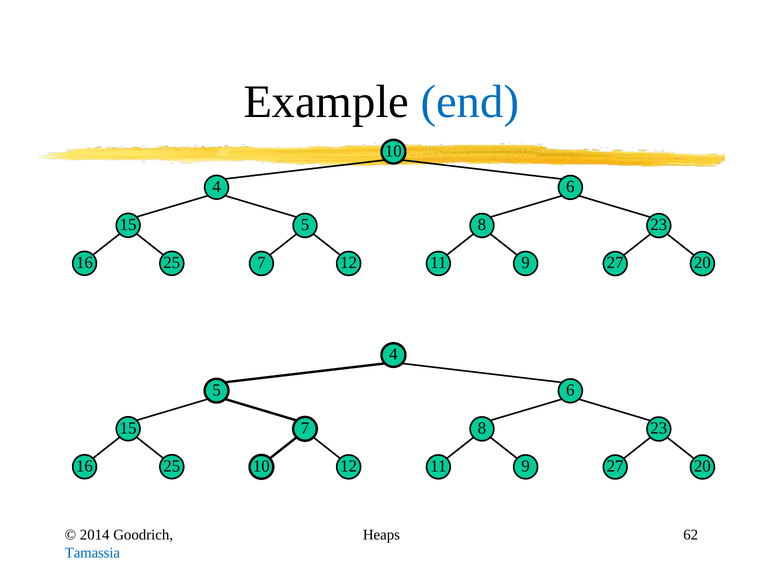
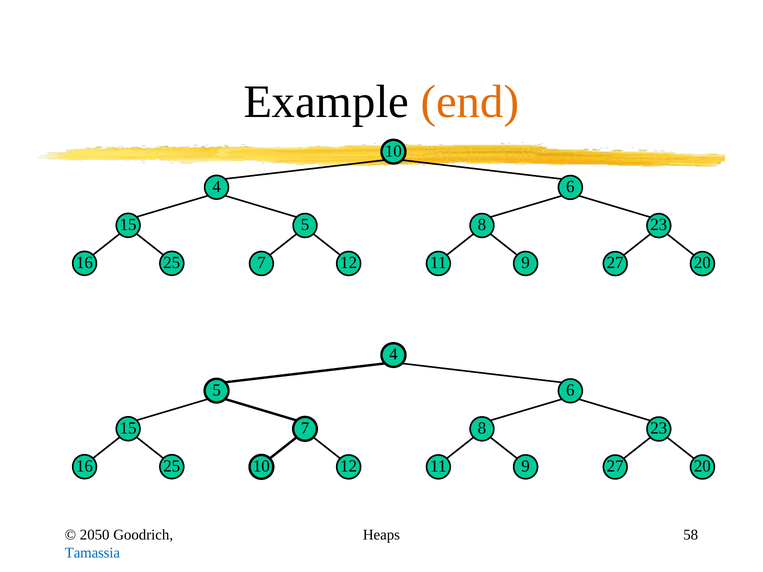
end colour: blue -> orange
2014: 2014 -> 2050
62: 62 -> 58
